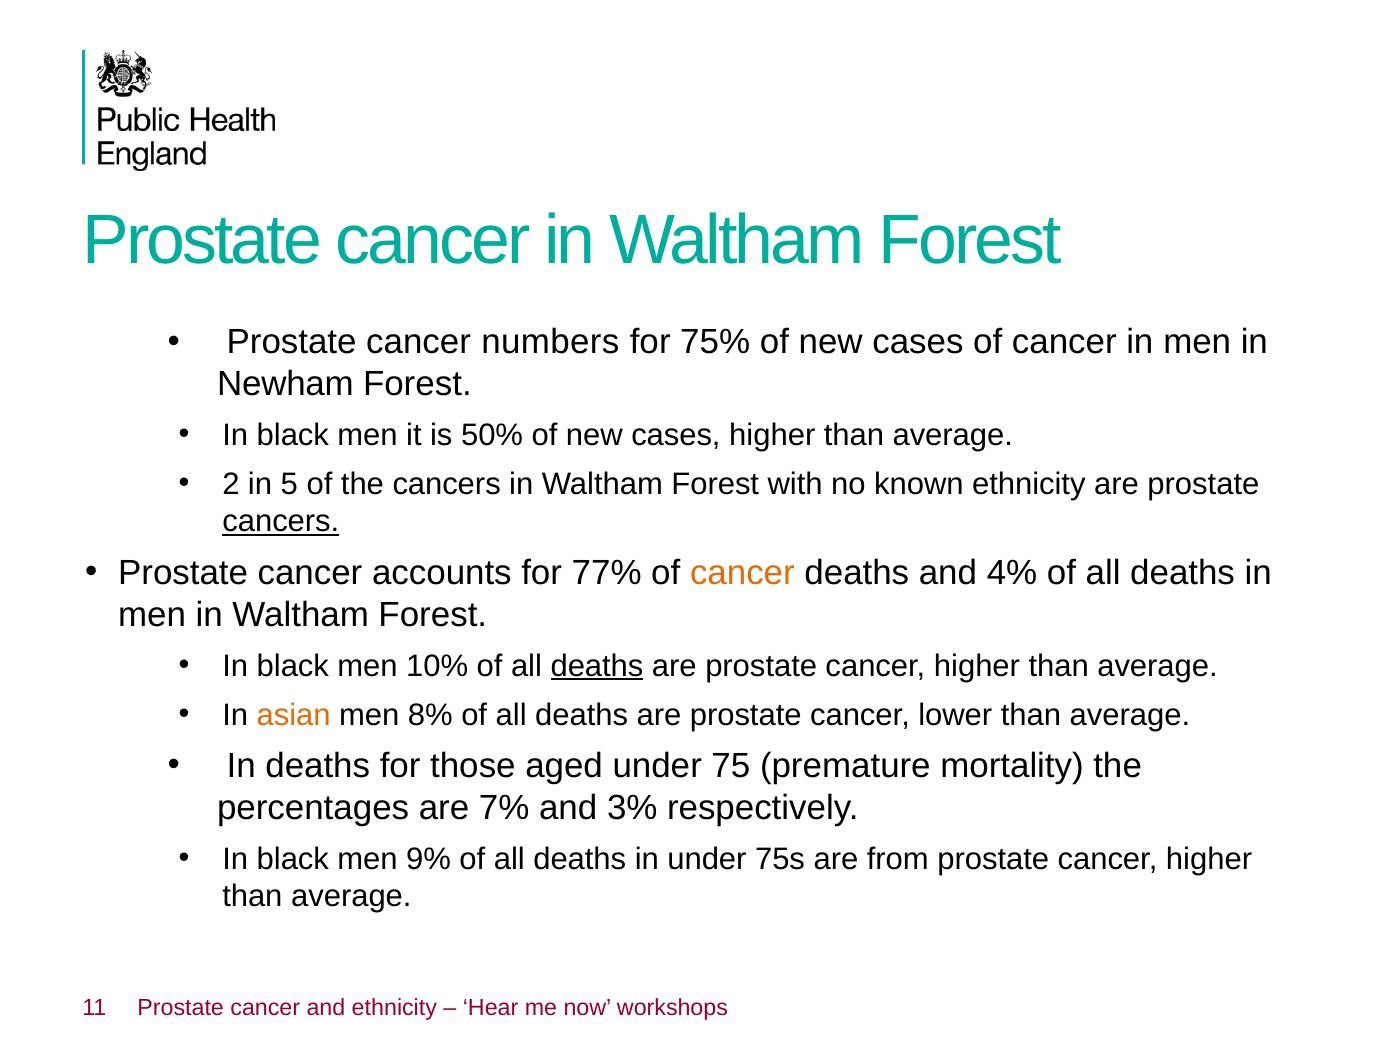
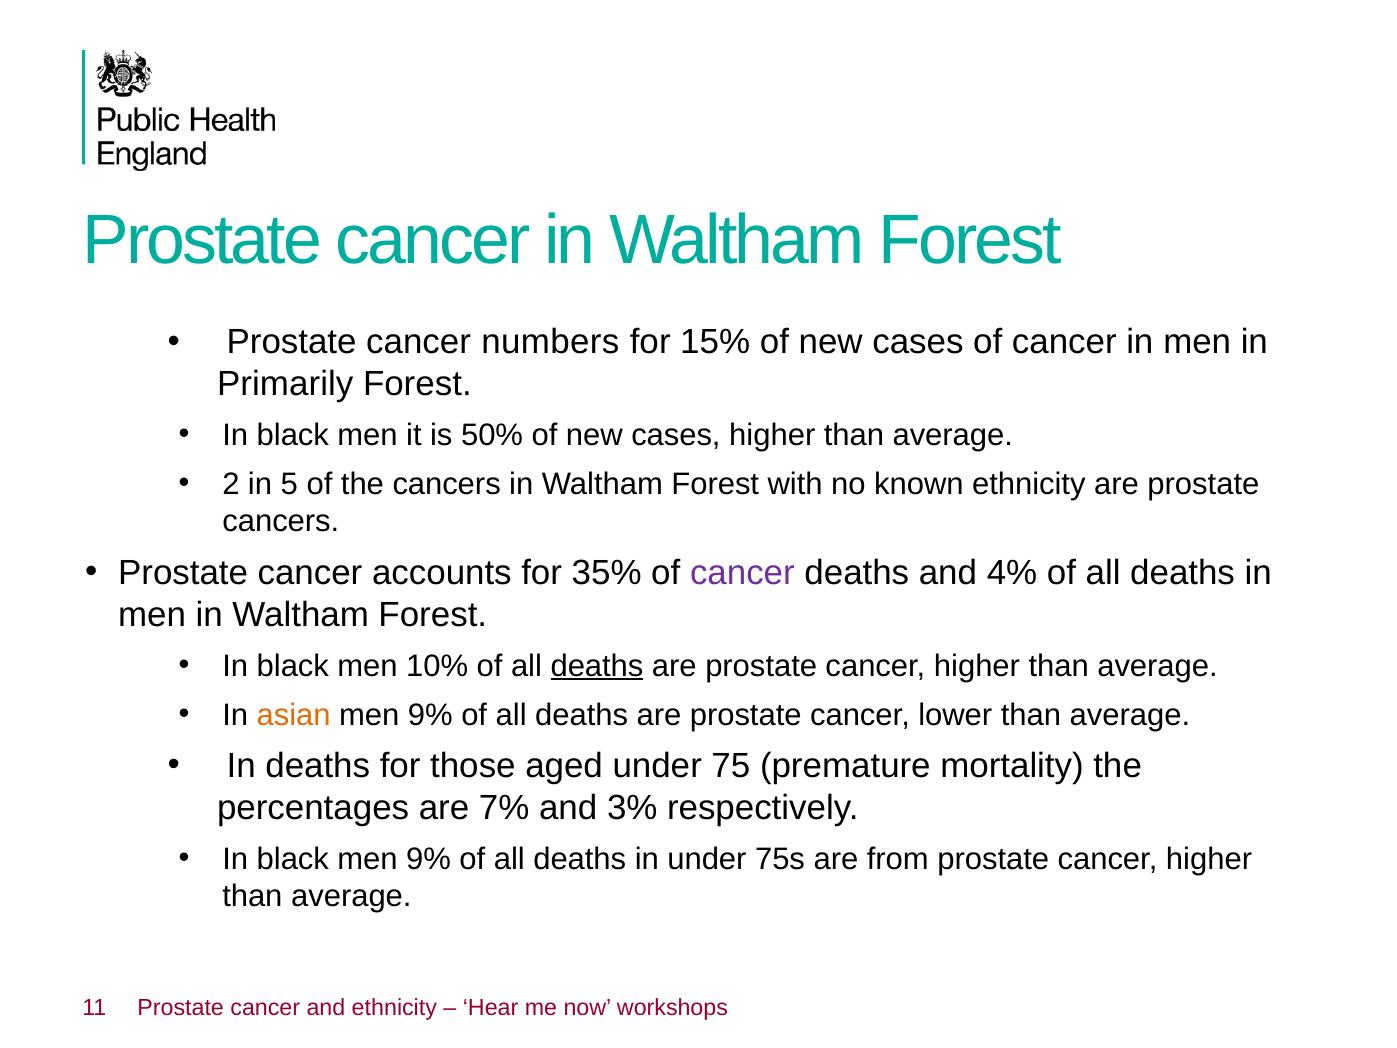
75%: 75% -> 15%
Newham: Newham -> Primarily
cancers at (281, 521) underline: present -> none
77%: 77% -> 35%
cancer at (742, 573) colour: orange -> purple
8% at (430, 715): 8% -> 9%
